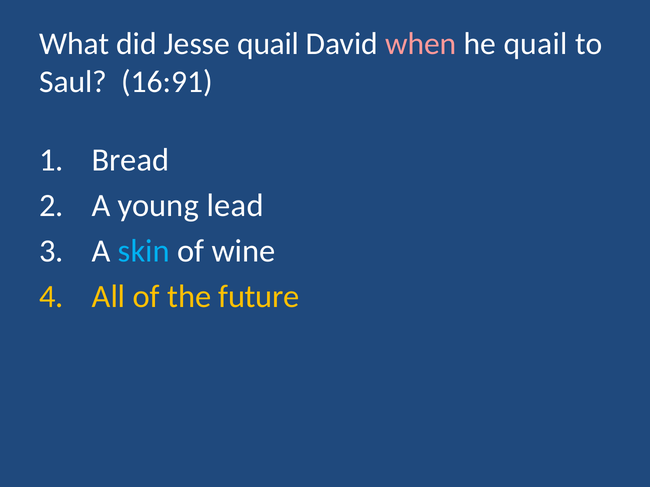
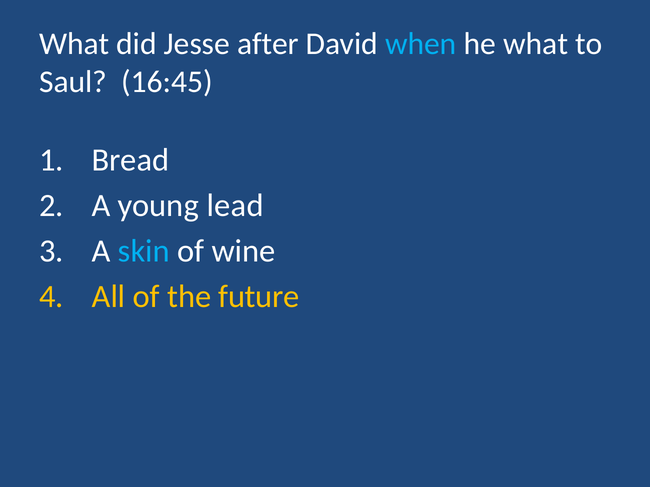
Jesse quail: quail -> after
when colour: pink -> light blue
he quail: quail -> what
16:91: 16:91 -> 16:45
